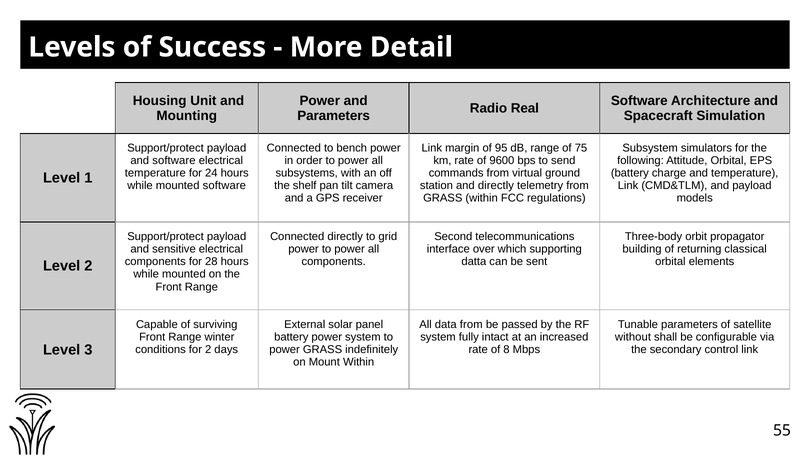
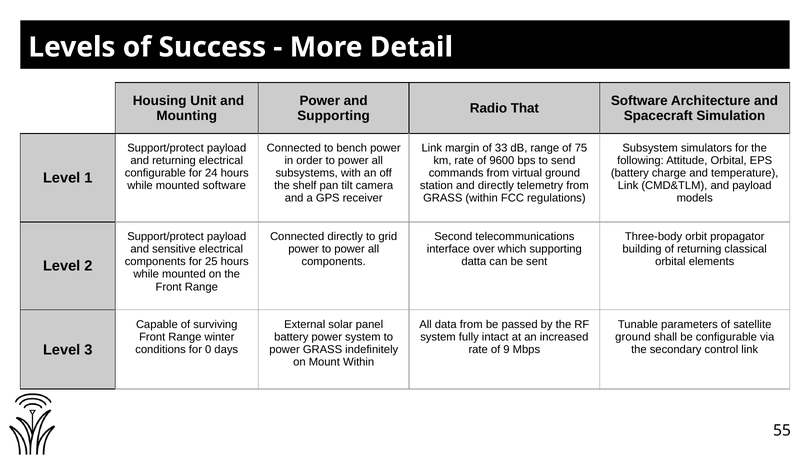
Real: Real -> That
Parameters at (334, 116): Parameters -> Supporting
95: 95 -> 33
and software: software -> returning
temperature at (155, 173): temperature -> configurable
28: 28 -> 25
without at (633, 337): without -> ground
for 2: 2 -> 0
8: 8 -> 9
